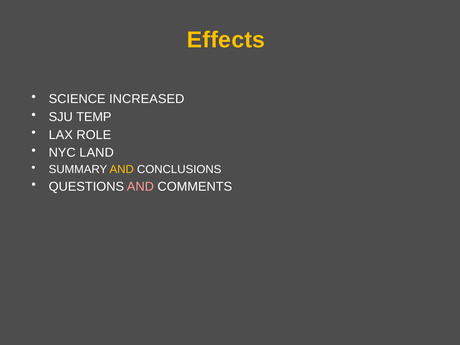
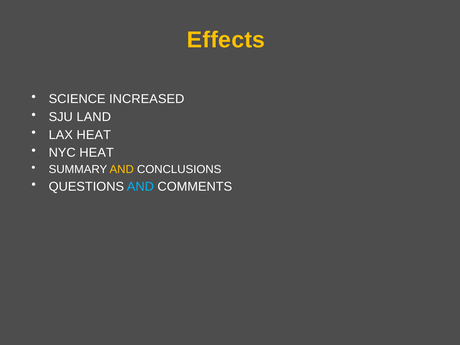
TEMP: TEMP -> LAND
LAX ROLE: ROLE -> HEAT
NYC LAND: LAND -> HEAT
AND at (140, 187) colour: pink -> light blue
